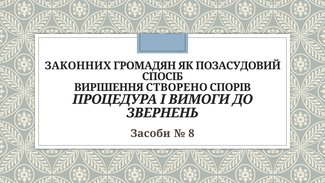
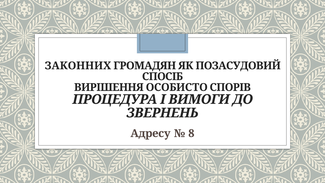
СТВОРЕНО: СТВОРЕНО -> ОСОБИСТО
Засоби: Засоби -> Адресу
